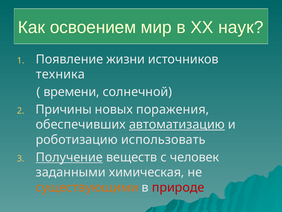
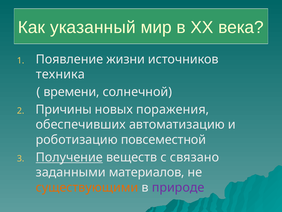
освоением: освоением -> указанный
наук: наук -> века
автоматизацию underline: present -> none
использовать: использовать -> повсеместной
человек: человек -> связано
химическая: химическая -> материалов
природе colour: red -> purple
